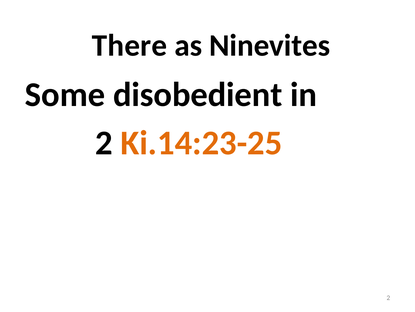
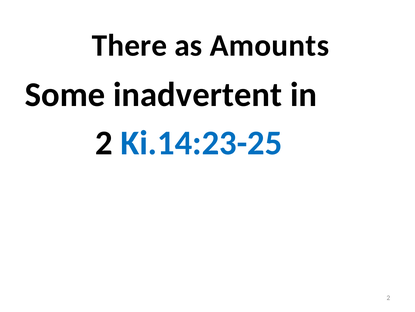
Ninevites: Ninevites -> Amounts
disobedient: disobedient -> inadvertent
Ki.14:23-25 colour: orange -> blue
